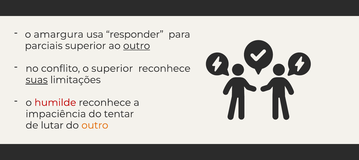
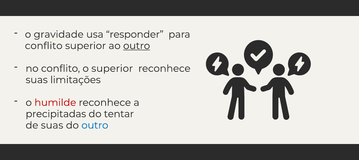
amargura: amargura -> gravidade
parciais at (44, 46): parciais -> conflito
suas at (37, 80) underline: present -> none
impaciência: impaciência -> precipitadas
de lutar: lutar -> suas
outro at (95, 125) colour: orange -> blue
